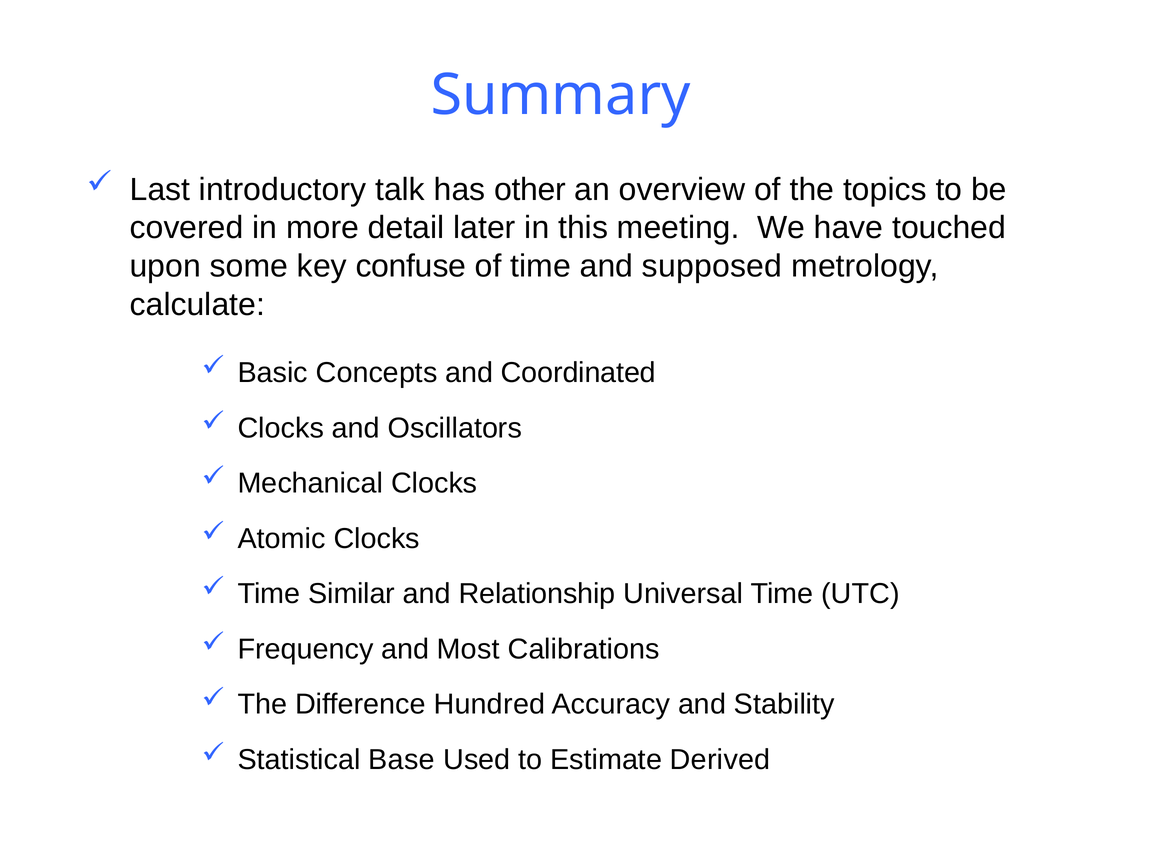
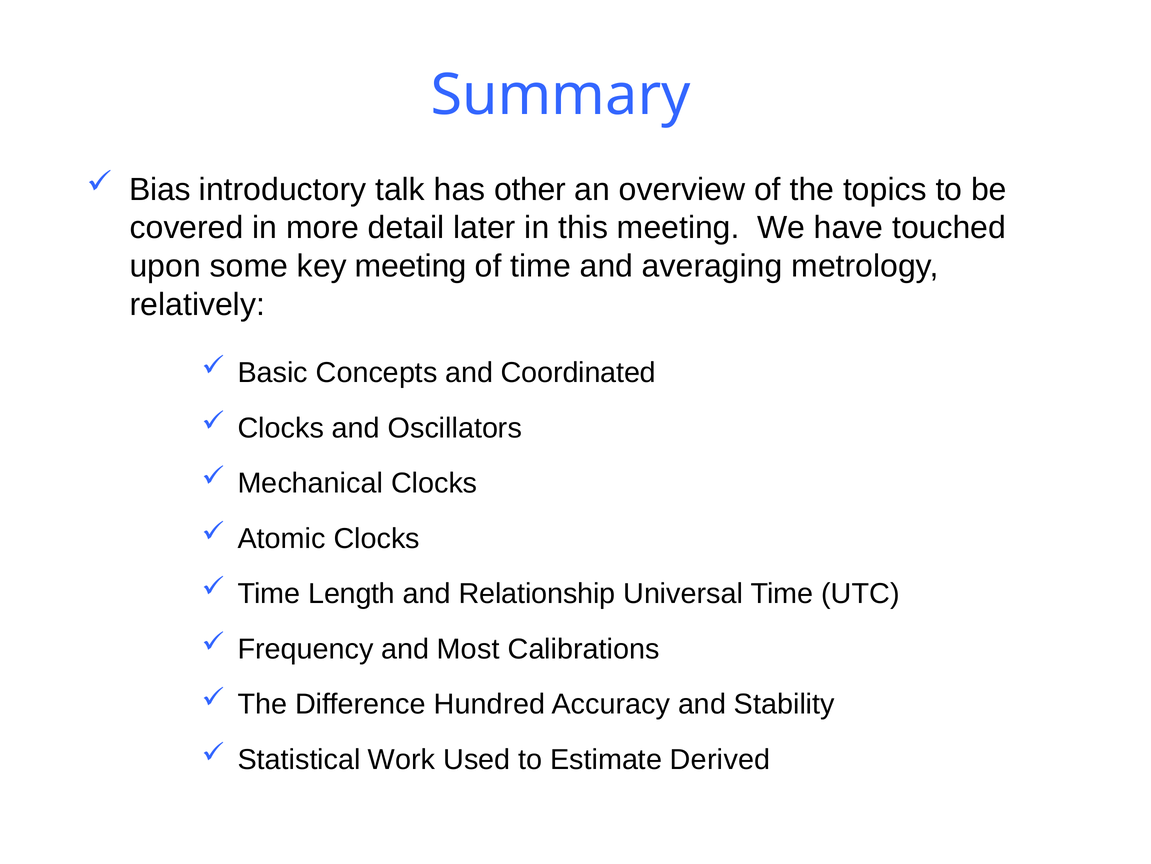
Last: Last -> Bias
key confuse: confuse -> meeting
supposed: supposed -> averaging
calculate: calculate -> relatively
Similar: Similar -> Length
Base: Base -> Work
